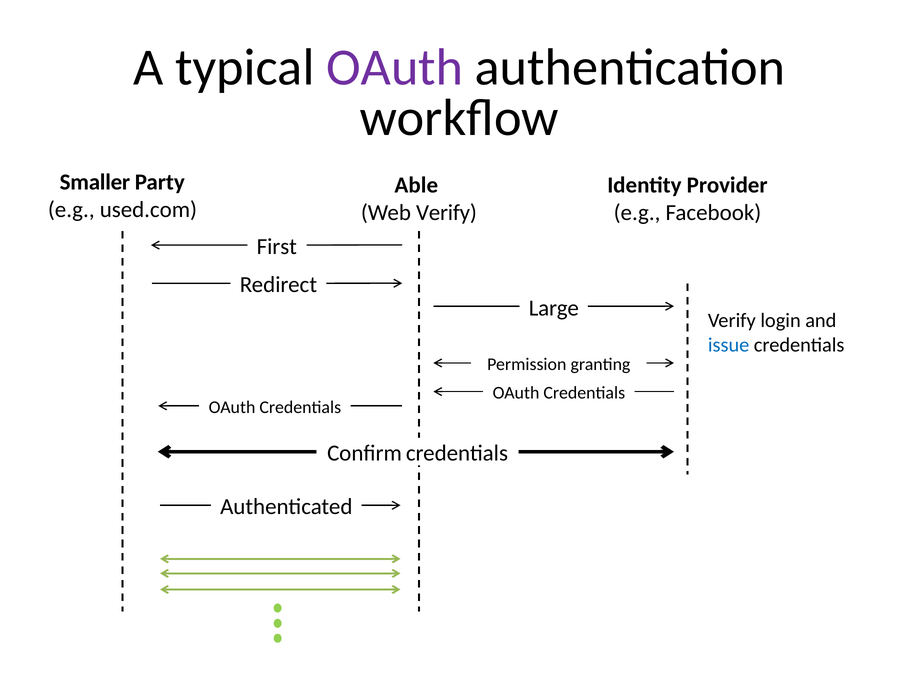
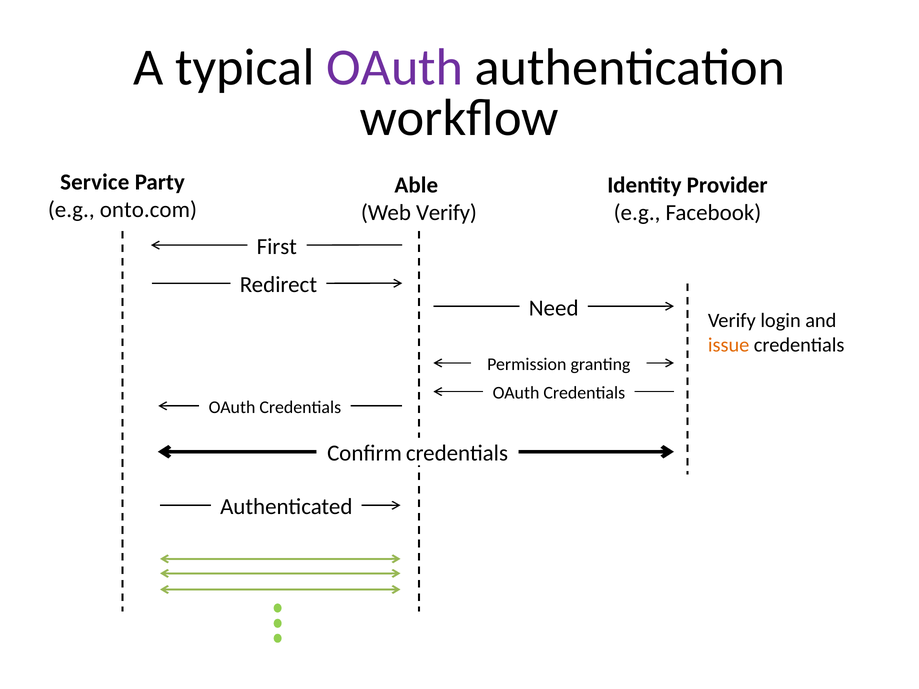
Smaller: Smaller -> Service
used.com: used.com -> onto.com
Large: Large -> Need
issue colour: blue -> orange
